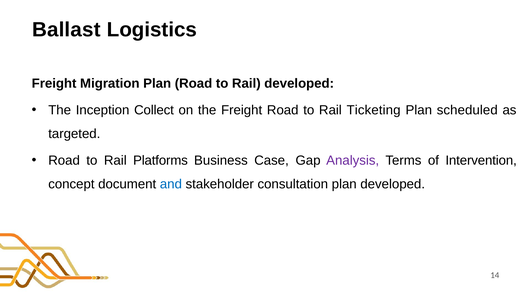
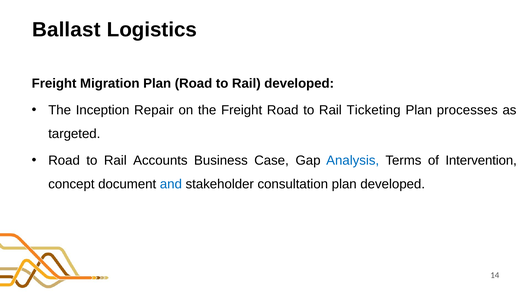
Collect: Collect -> Repair
scheduled: scheduled -> processes
Platforms: Platforms -> Accounts
Analysis colour: purple -> blue
